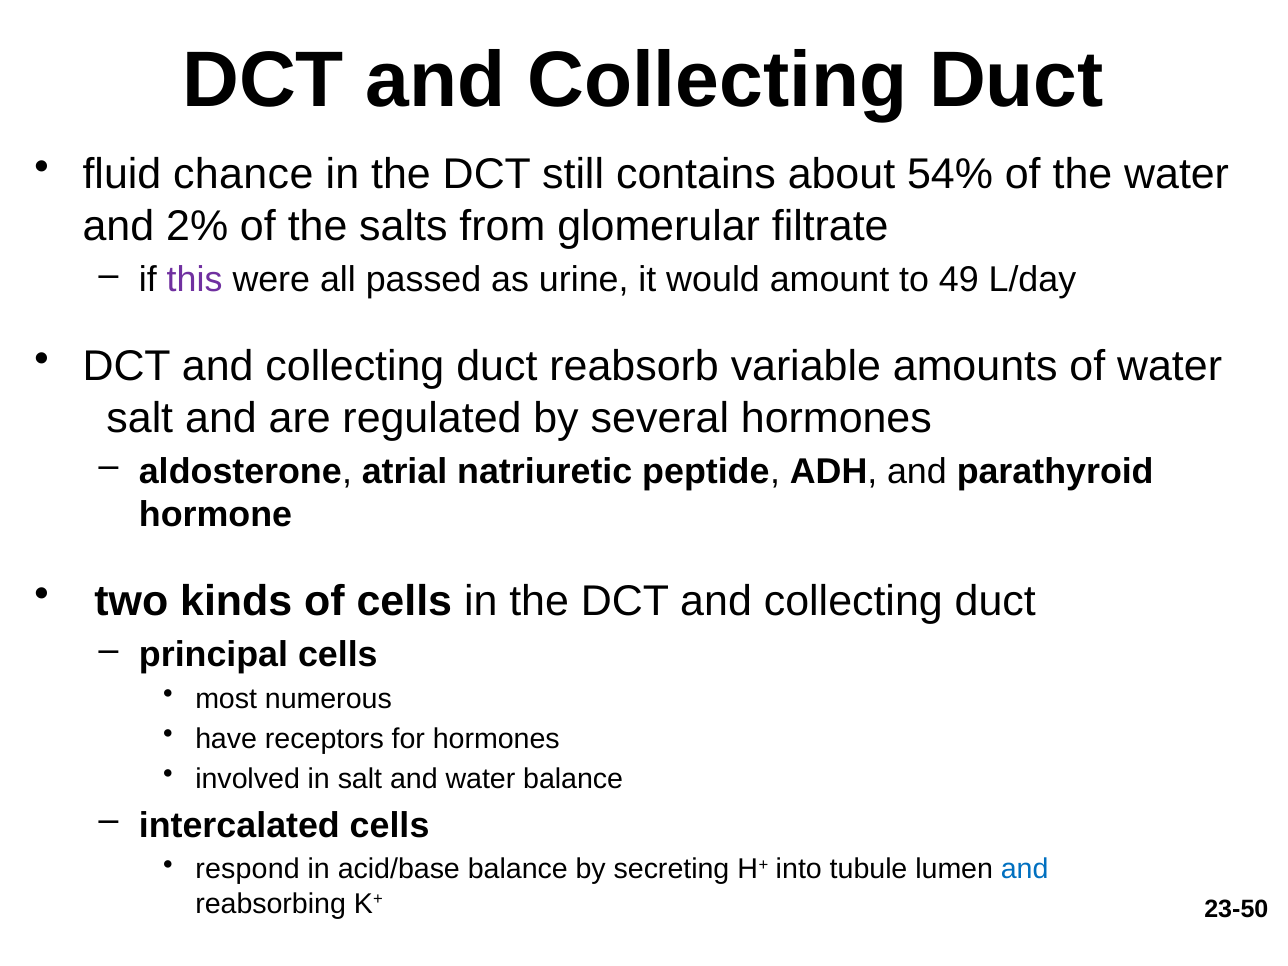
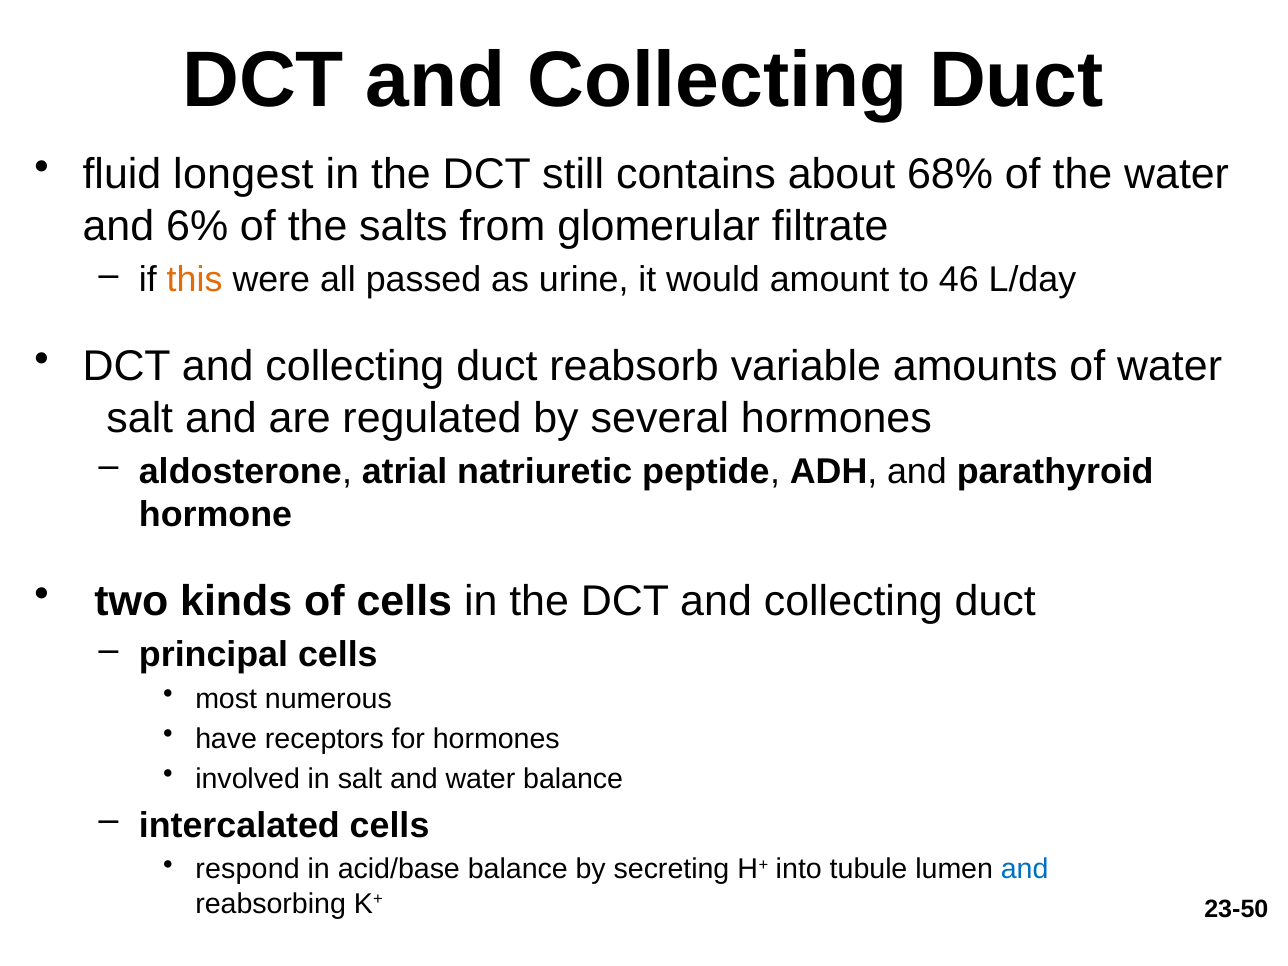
chance: chance -> longest
54%: 54% -> 68%
2%: 2% -> 6%
this colour: purple -> orange
49: 49 -> 46
